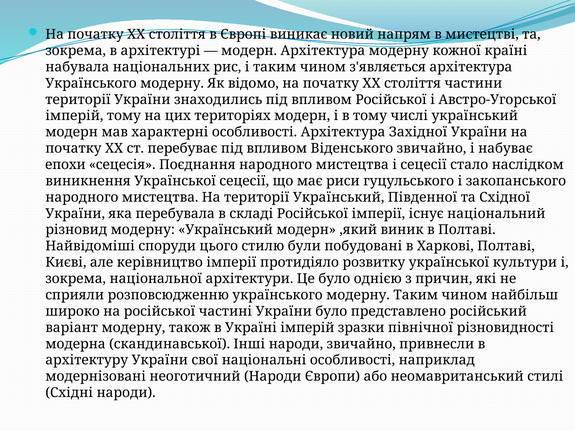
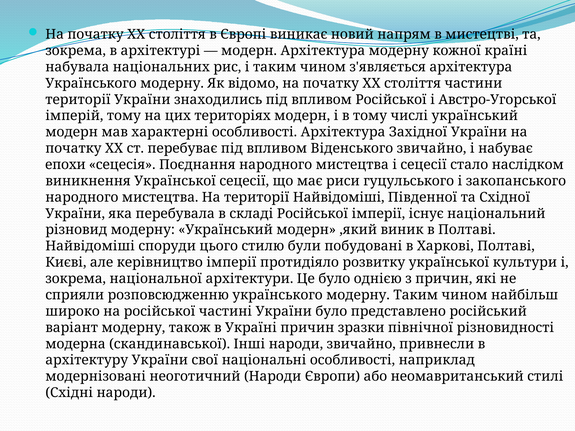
території Український: Український -> Найвідоміші
Україні імперій: імперій -> причин
